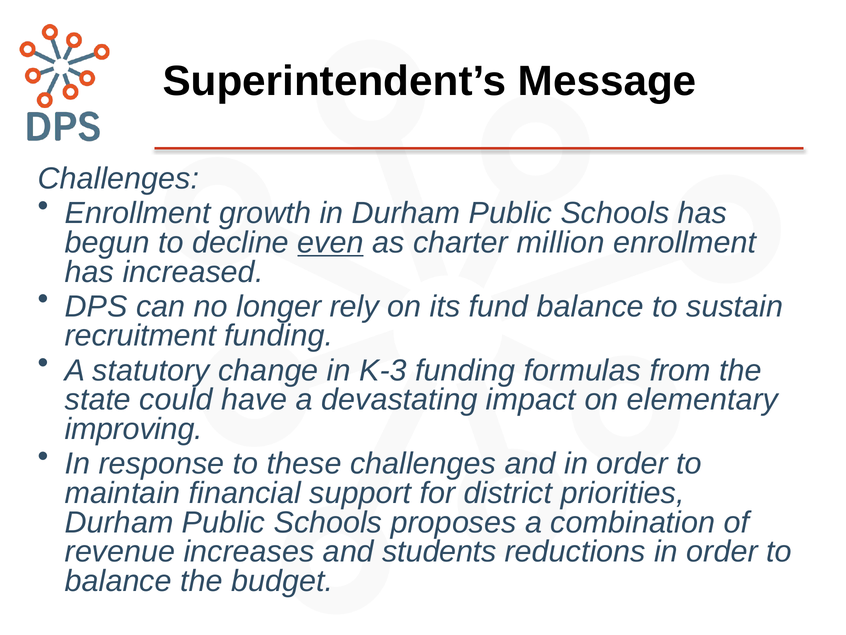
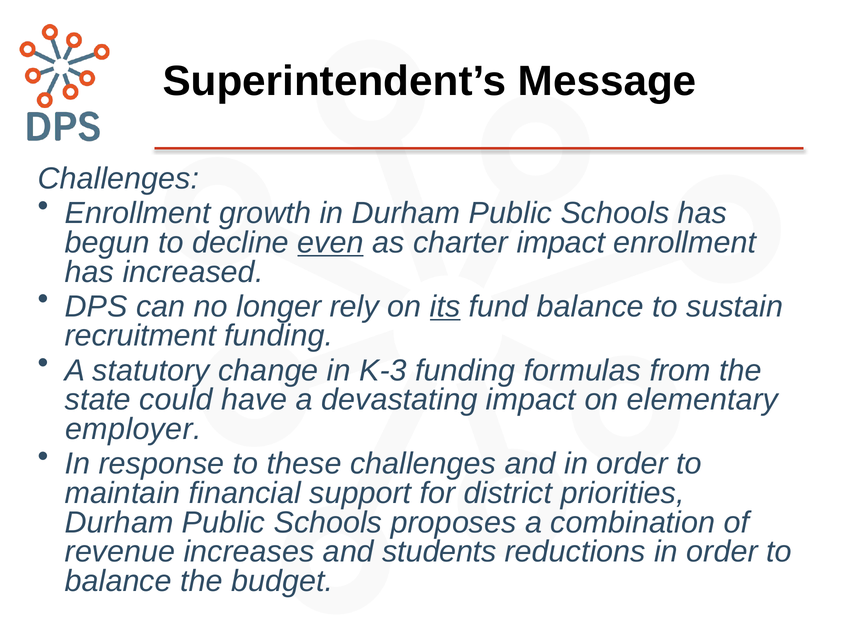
charter million: million -> impact
its underline: none -> present
improving: improving -> employer
